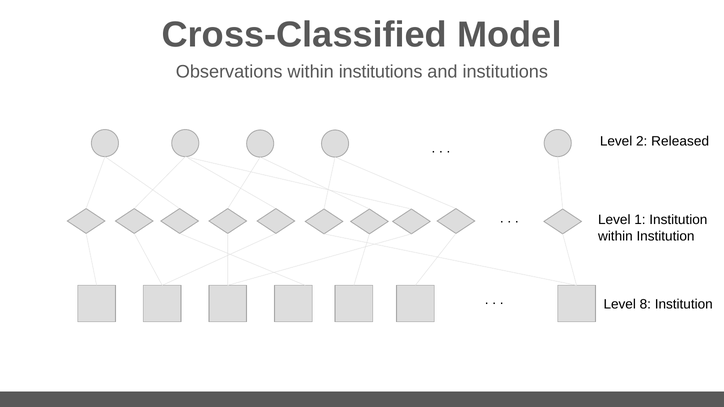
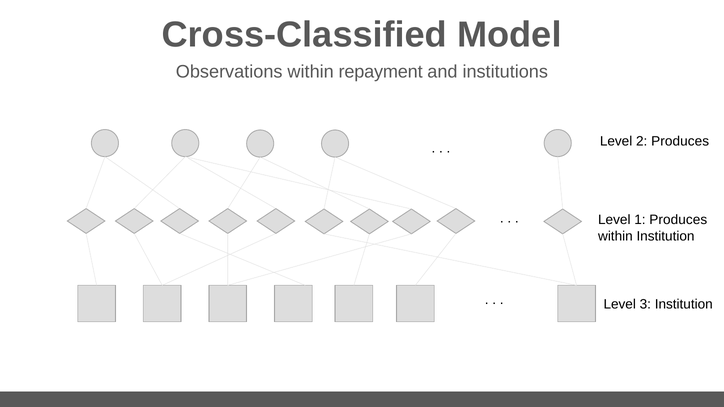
within institutions: institutions -> repayment
2 Released: Released -> Produces
1 Institution: Institution -> Produces
8: 8 -> 3
